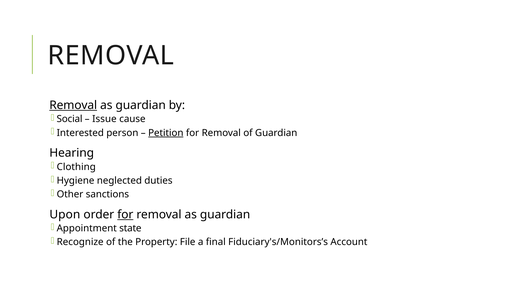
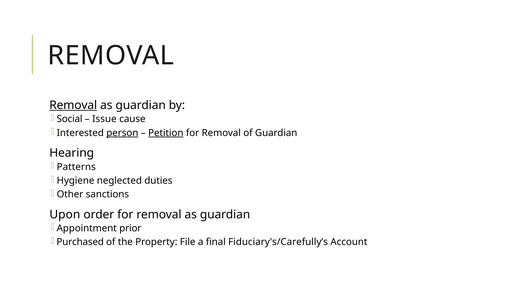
person underline: none -> present
Clothing: Clothing -> Patterns
for at (125, 215) underline: present -> none
state: state -> prior
Recognize: Recognize -> Purchased
Fiduciary's/Monitors’s: Fiduciary's/Monitors’s -> Fiduciary's/Carefully’s
